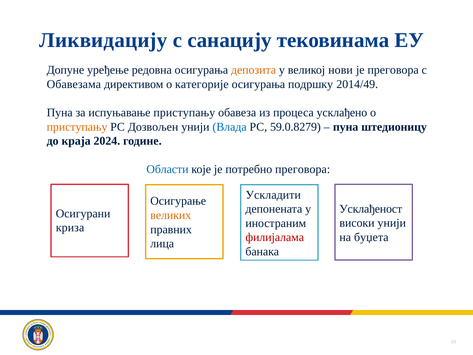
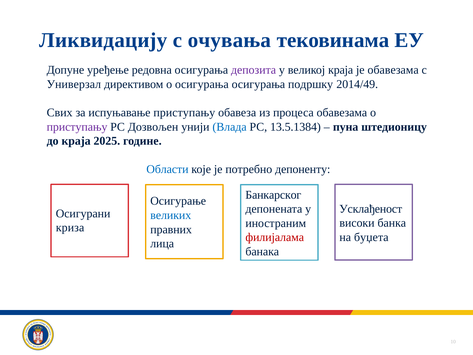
санацију: санацију -> очувања
депозита colour: orange -> purple
великој нови: нови -> краја
је преговора: преговора -> обавезама
Обавезама: Обавезама -> Универзал
о категорије: категорије -> осигурања
Пуна at (60, 112): Пуна -> Свих
процеса усклађено: усклађено -> обавезама
приступању at (77, 127) colour: orange -> purple
59.0.8279: 59.0.8279 -> 13.5.1384
2024: 2024 -> 2025
потребно преговора: преговора -> депоненту
Ускладити: Ускладити -> Банкарског
великих colour: orange -> blue
високи унији: унији -> банка
